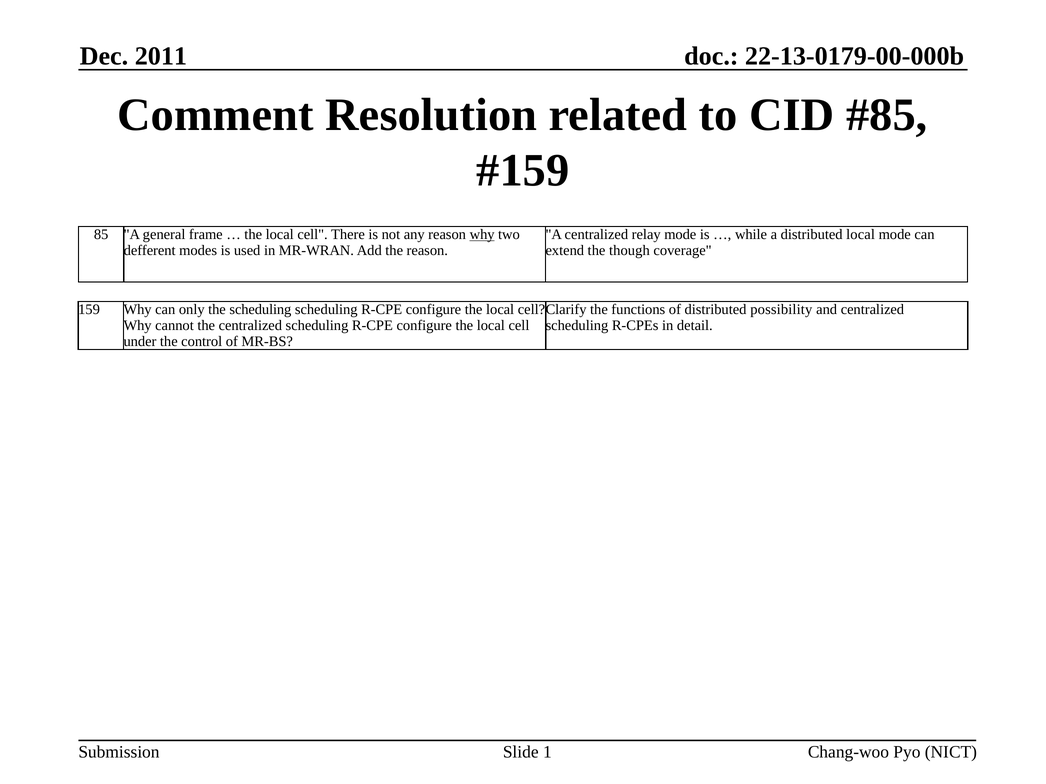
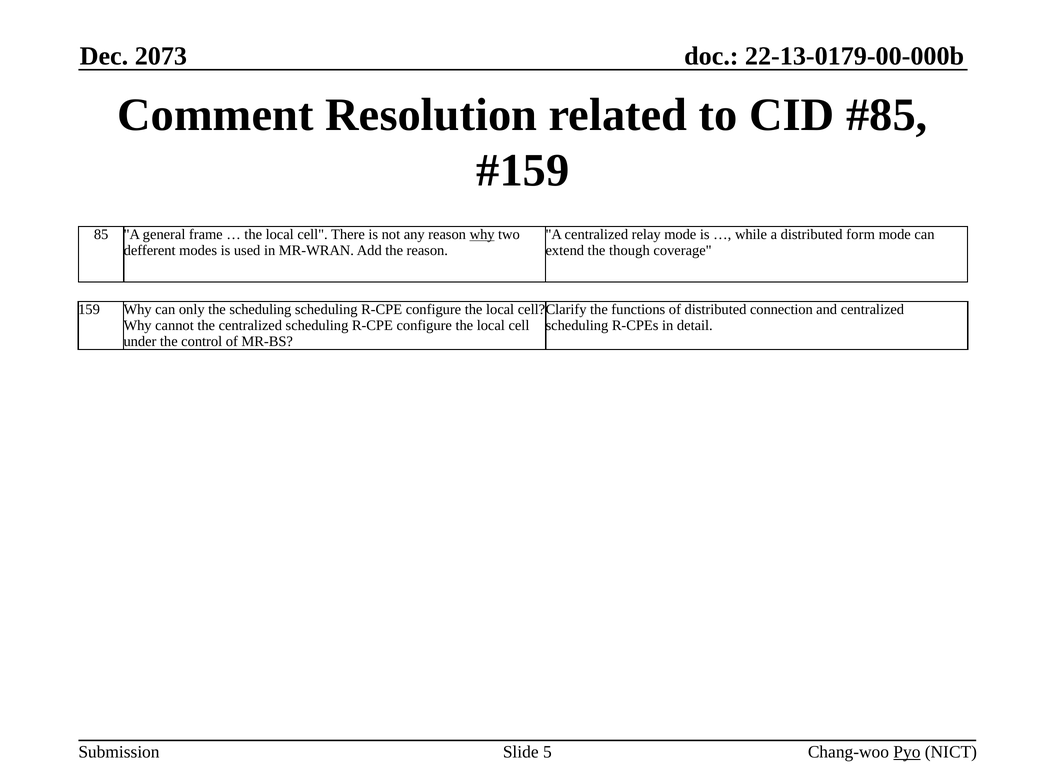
2011: 2011 -> 2073
distributed local: local -> form
possibility: possibility -> connection
1: 1 -> 5
Pyo underline: none -> present
